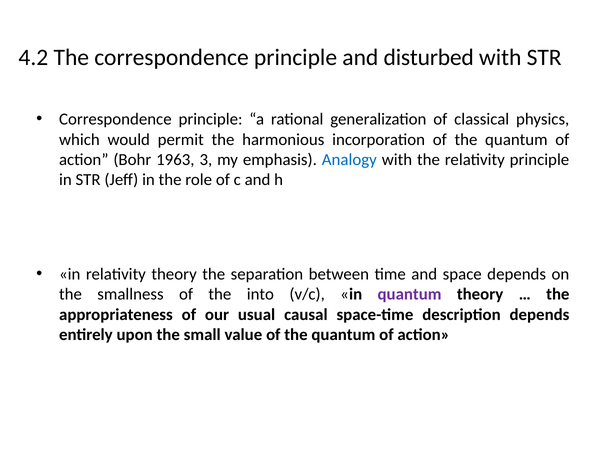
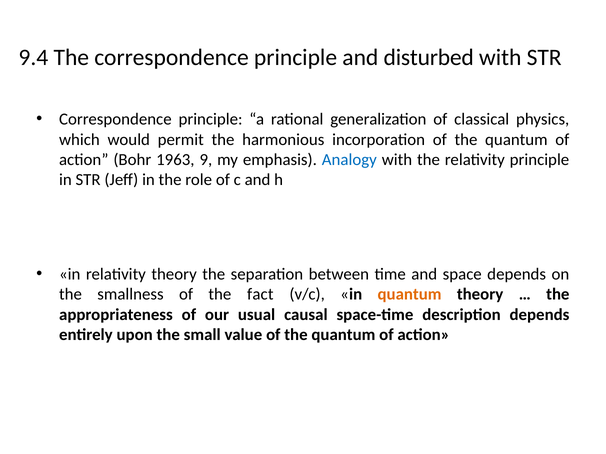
4.2: 4.2 -> 9.4
3: 3 -> 9
into: into -> fact
quantum at (410, 295) colour: purple -> orange
